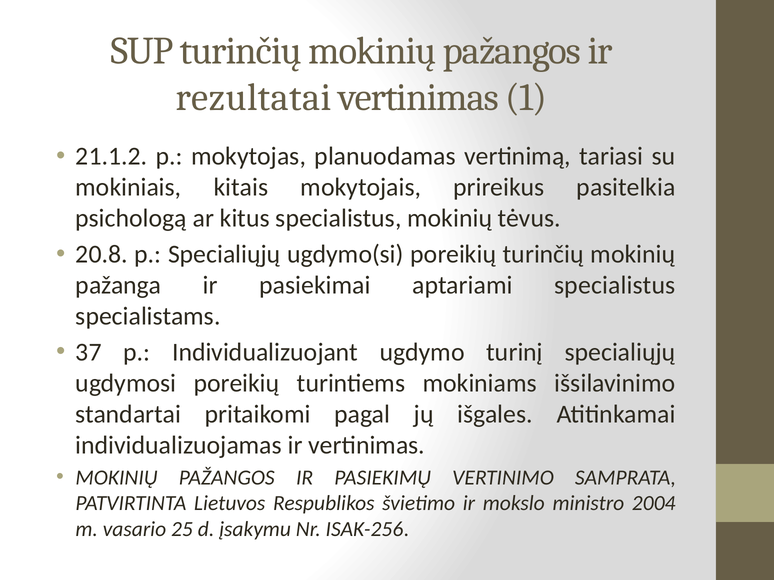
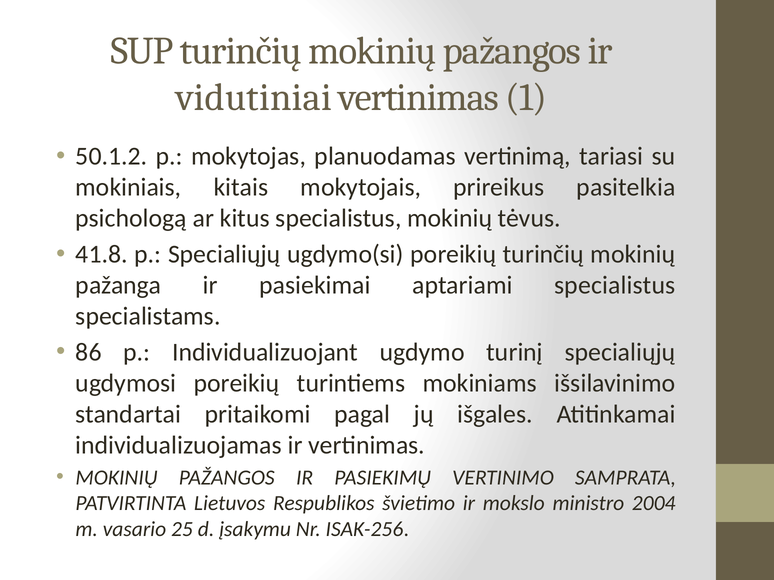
rezultatai: rezultatai -> vidutiniai
21.1.2: 21.1.2 -> 50.1.2
20.8: 20.8 -> 41.8
37: 37 -> 86
